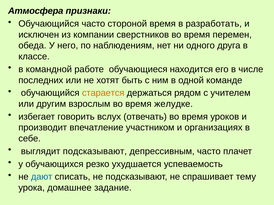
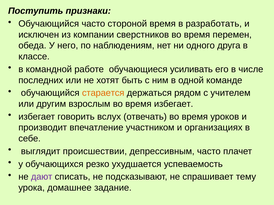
Атмосфера: Атмосфера -> Поступить
находится: находится -> усиливать
время желудке: желудке -> избегает
выглядит подсказывают: подсказывают -> происшествии
дают colour: blue -> purple
